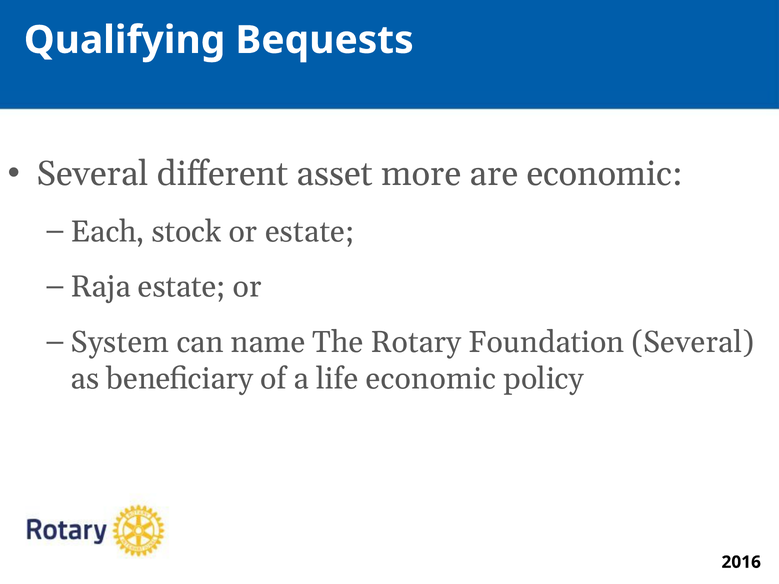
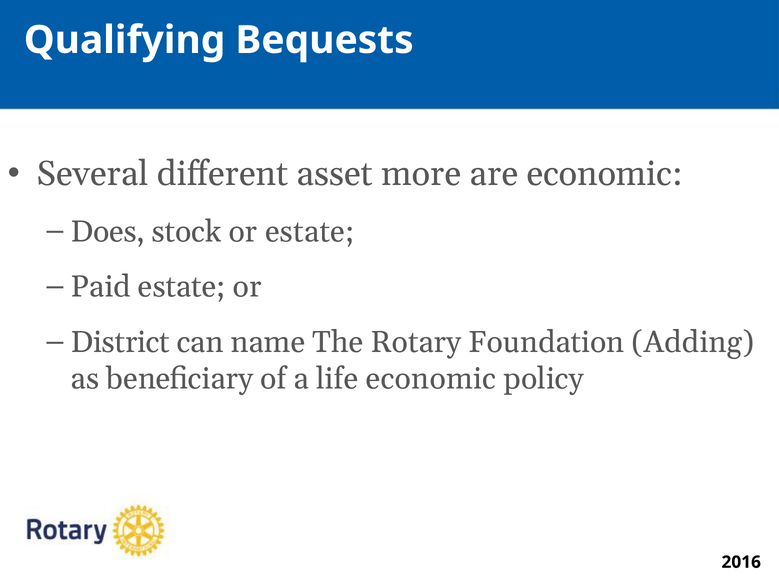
Each: Each -> Does
Raja: Raja -> Paid
System: System -> District
Foundation Several: Several -> Adding
